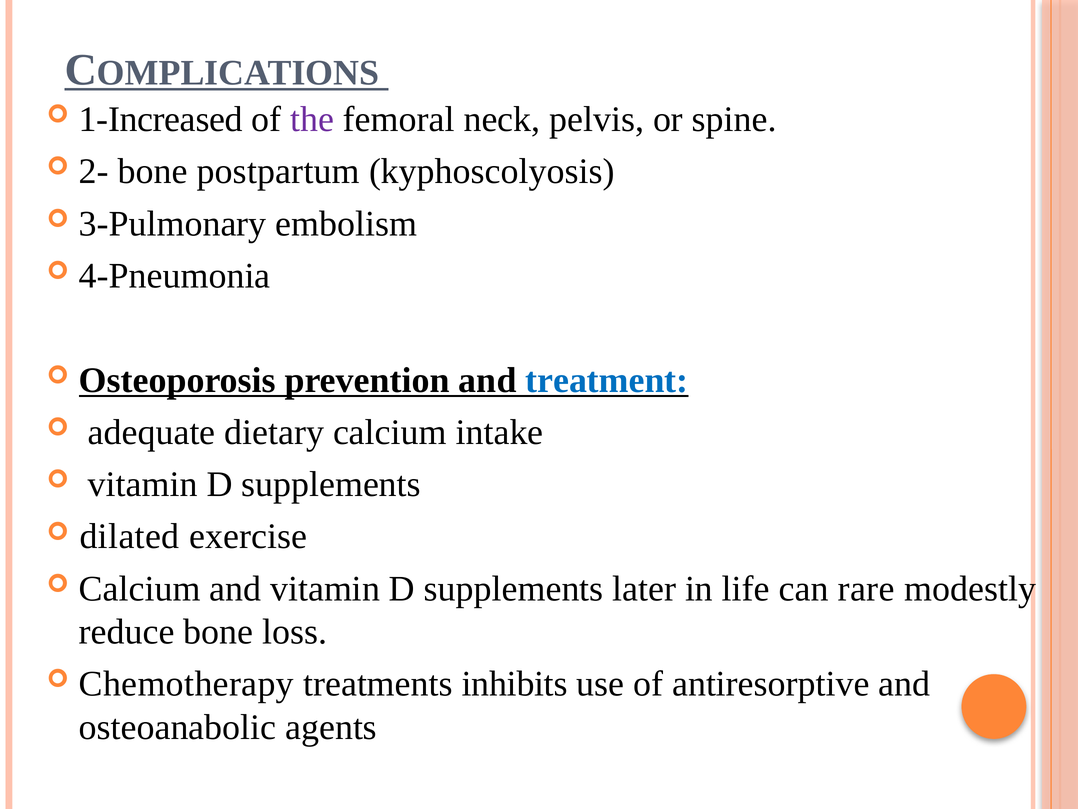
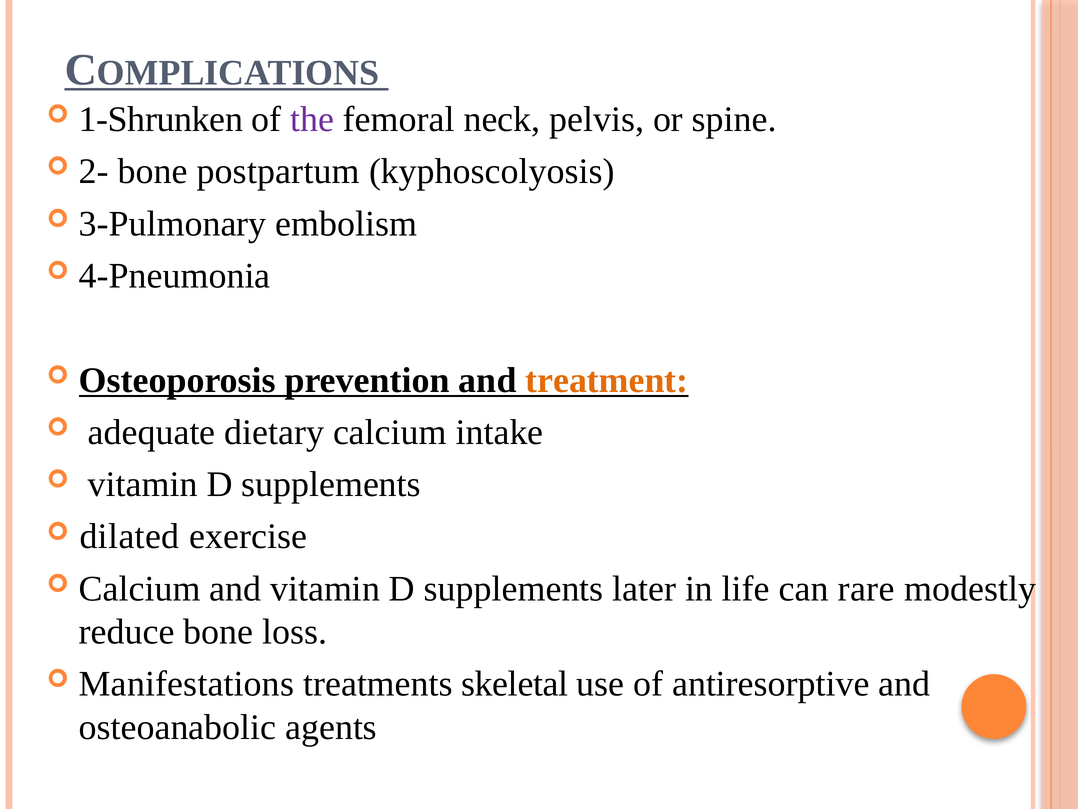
1-Increased: 1-Increased -> 1-Shrunken
treatment colour: blue -> orange
Chemotherapy: Chemotherapy -> Manifestations
inhibits: inhibits -> skeletal
